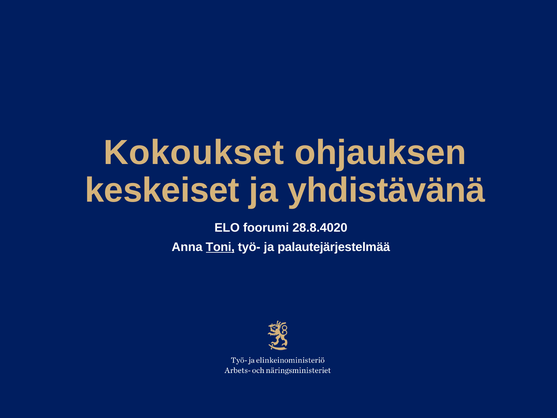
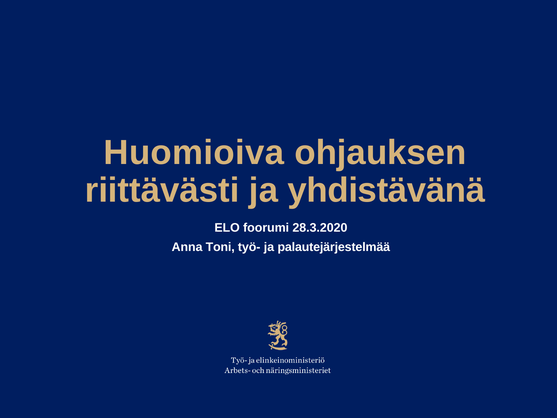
Kokoukset: Kokoukset -> Huomioiva
keskeiset: keskeiset -> riittävästi
28.8.4020: 28.8.4020 -> 28.3.2020
Toni underline: present -> none
